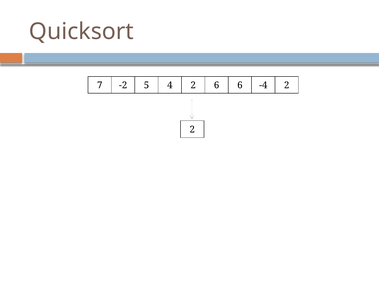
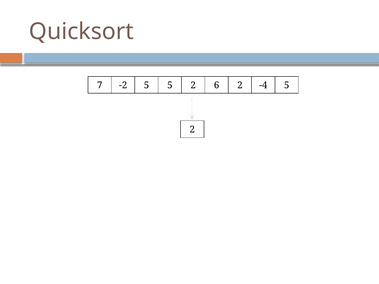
5 4: 4 -> 5
6 6: 6 -> 2
-4 2: 2 -> 5
